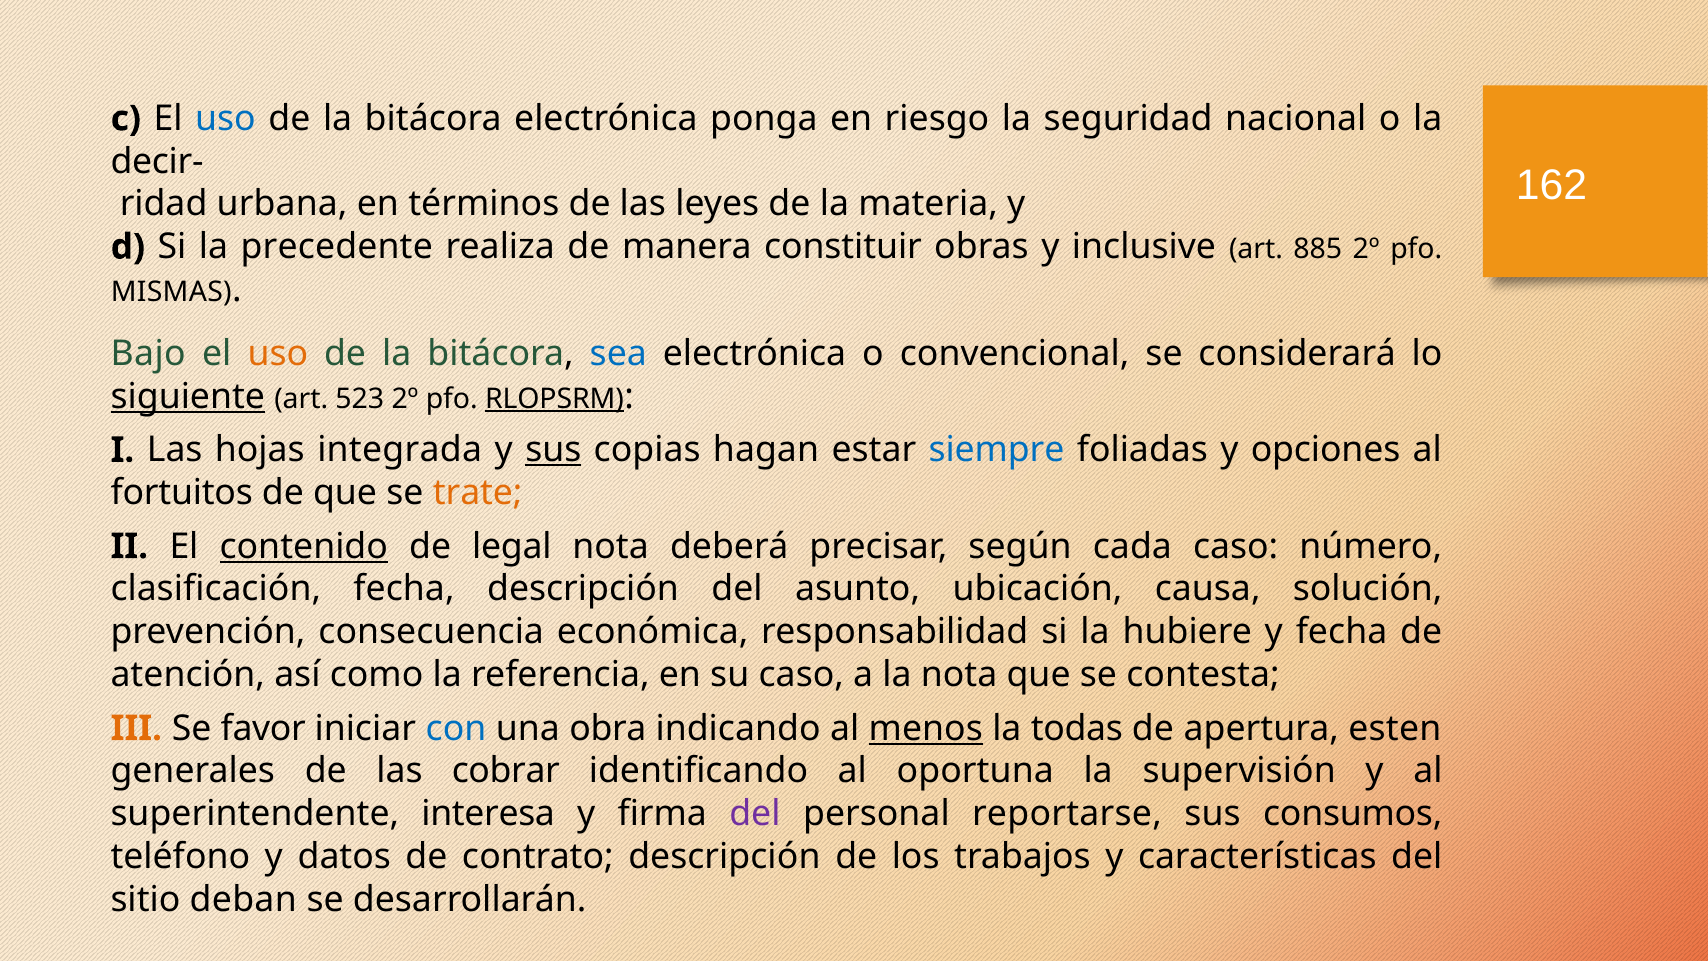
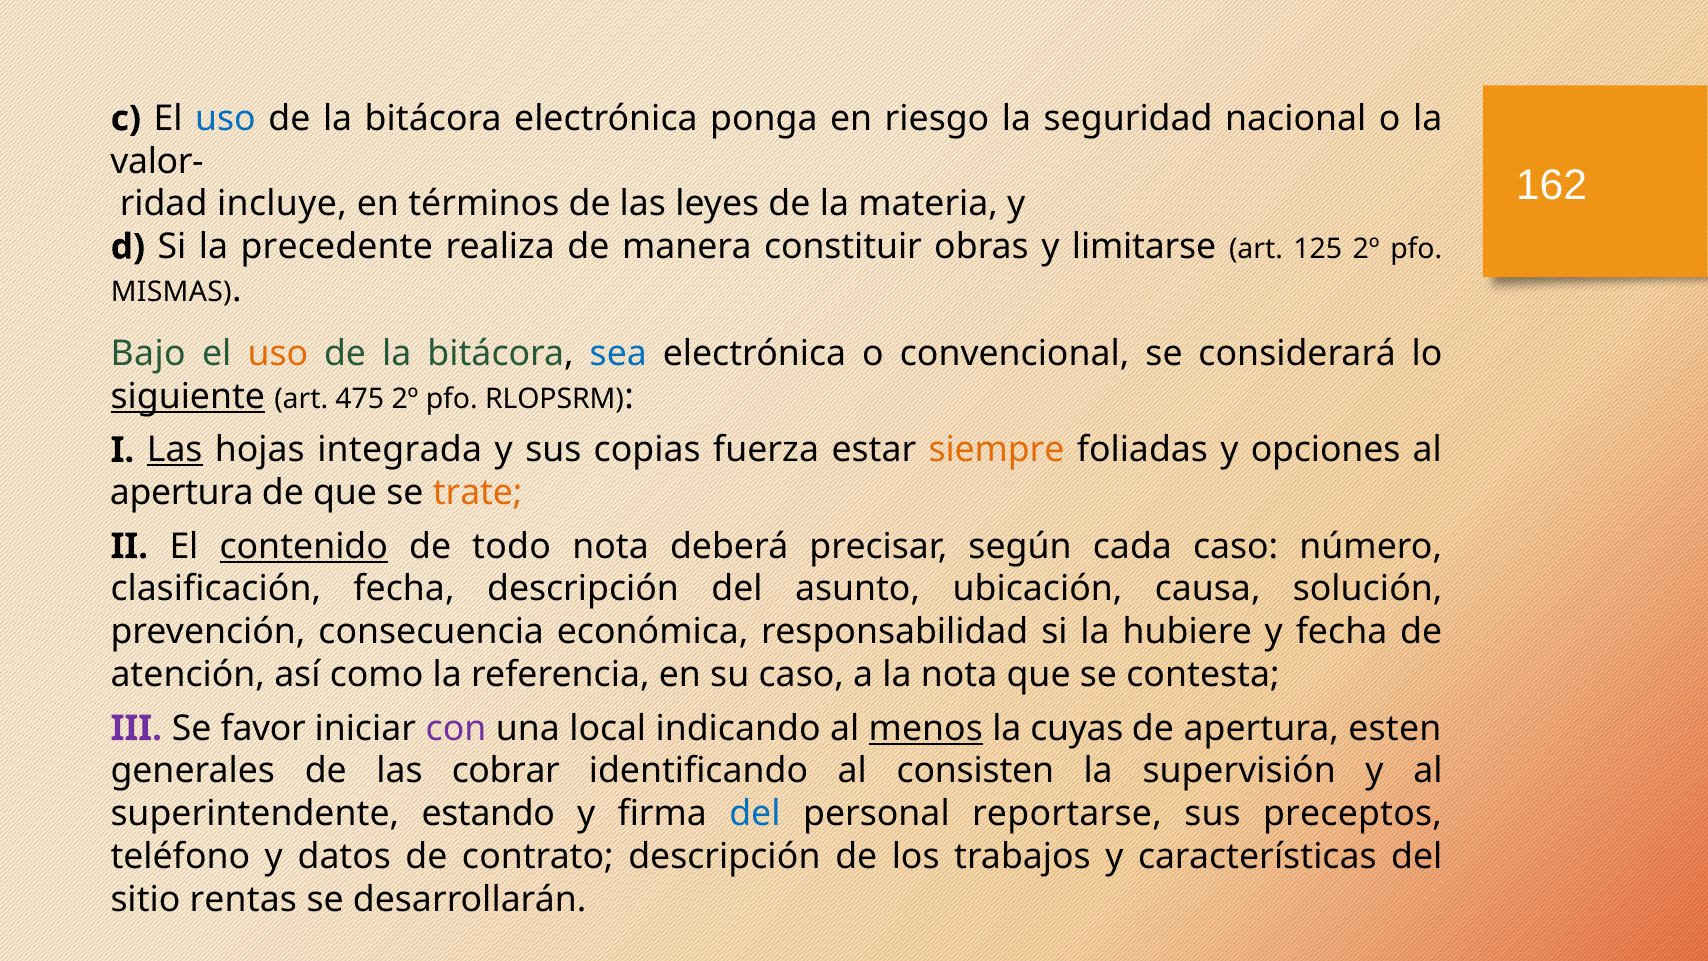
decir-: decir- -> valor-
urbana: urbana -> incluye
inclusive: inclusive -> limitarse
885: 885 -> 125
523: 523 -> 475
RLOPSRM underline: present -> none
Las at (175, 450) underline: none -> present
sus at (553, 450) underline: present -> none
hagan: hagan -> fuerza
siempre colour: blue -> orange
fortuitos at (182, 493): fortuitos -> apertura
legal: legal -> todo
III colour: orange -> purple
con colour: blue -> purple
obra: obra -> local
todas: todas -> cuyas
oportuna: oportuna -> consisten
interesa: interesa -> estando
del at (755, 814) colour: purple -> blue
consumos: consumos -> preceptos
deban: deban -> rentas
